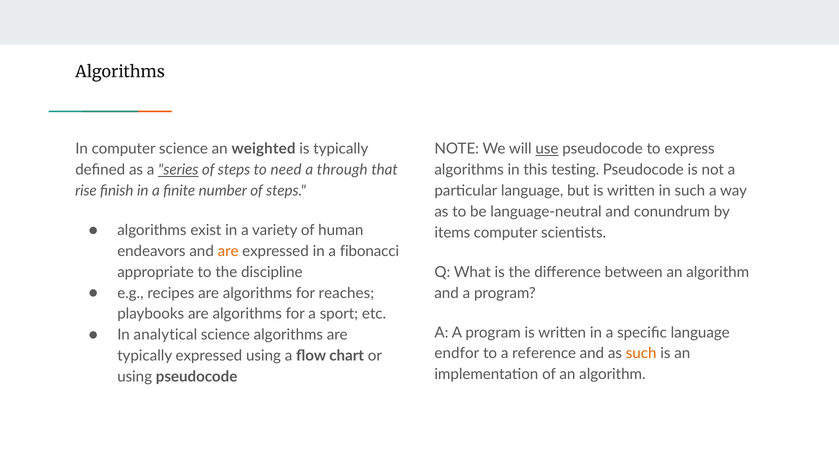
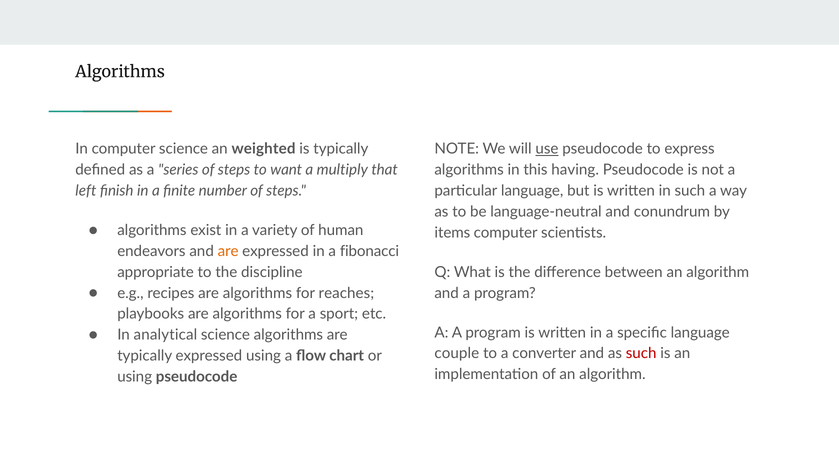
series underline: present -> none
need: need -> want
through: through -> multiply
testing: testing -> having
rise: rise -> left
endfor: endfor -> couple
reference: reference -> converter
such at (641, 353) colour: orange -> red
